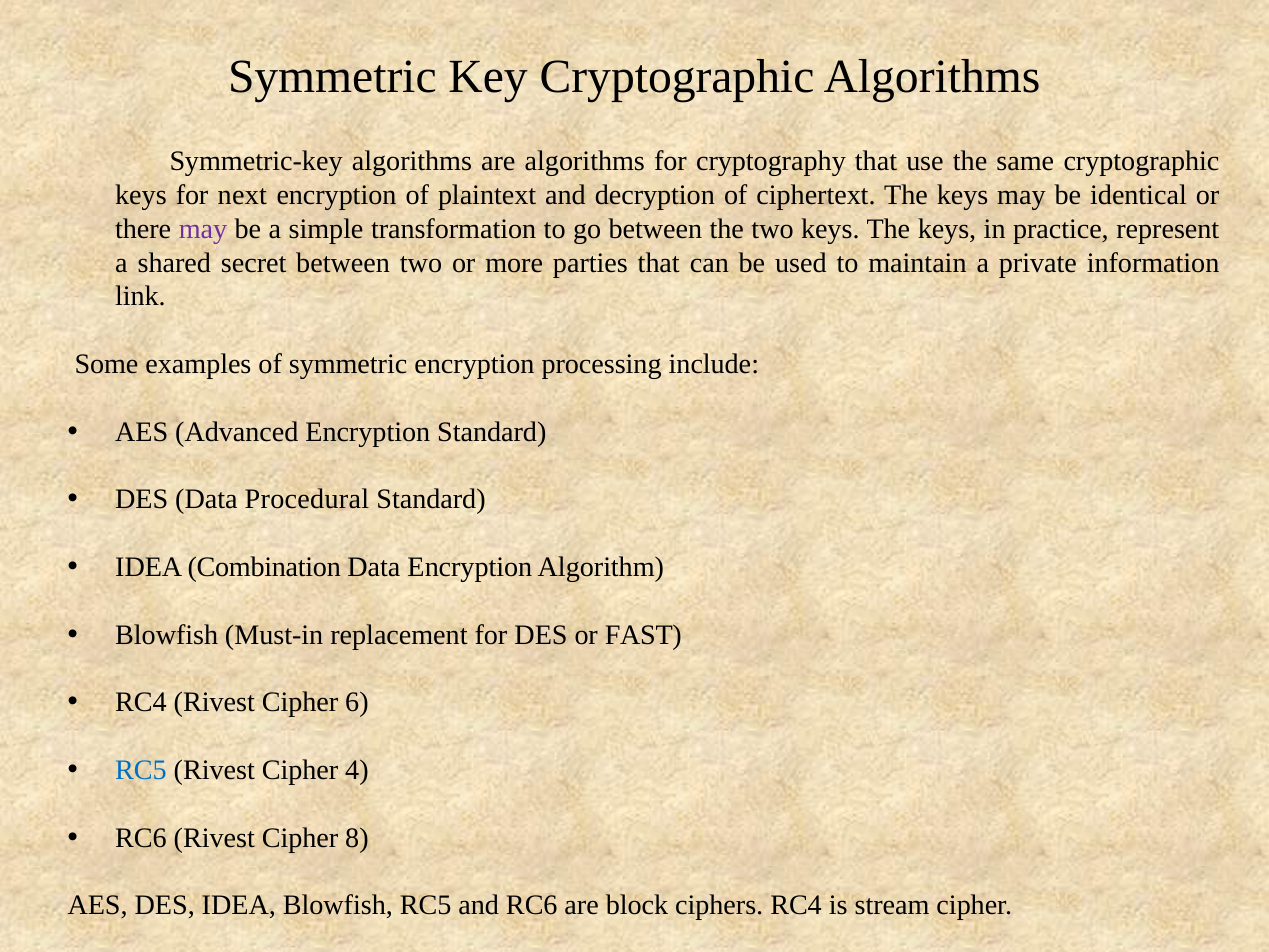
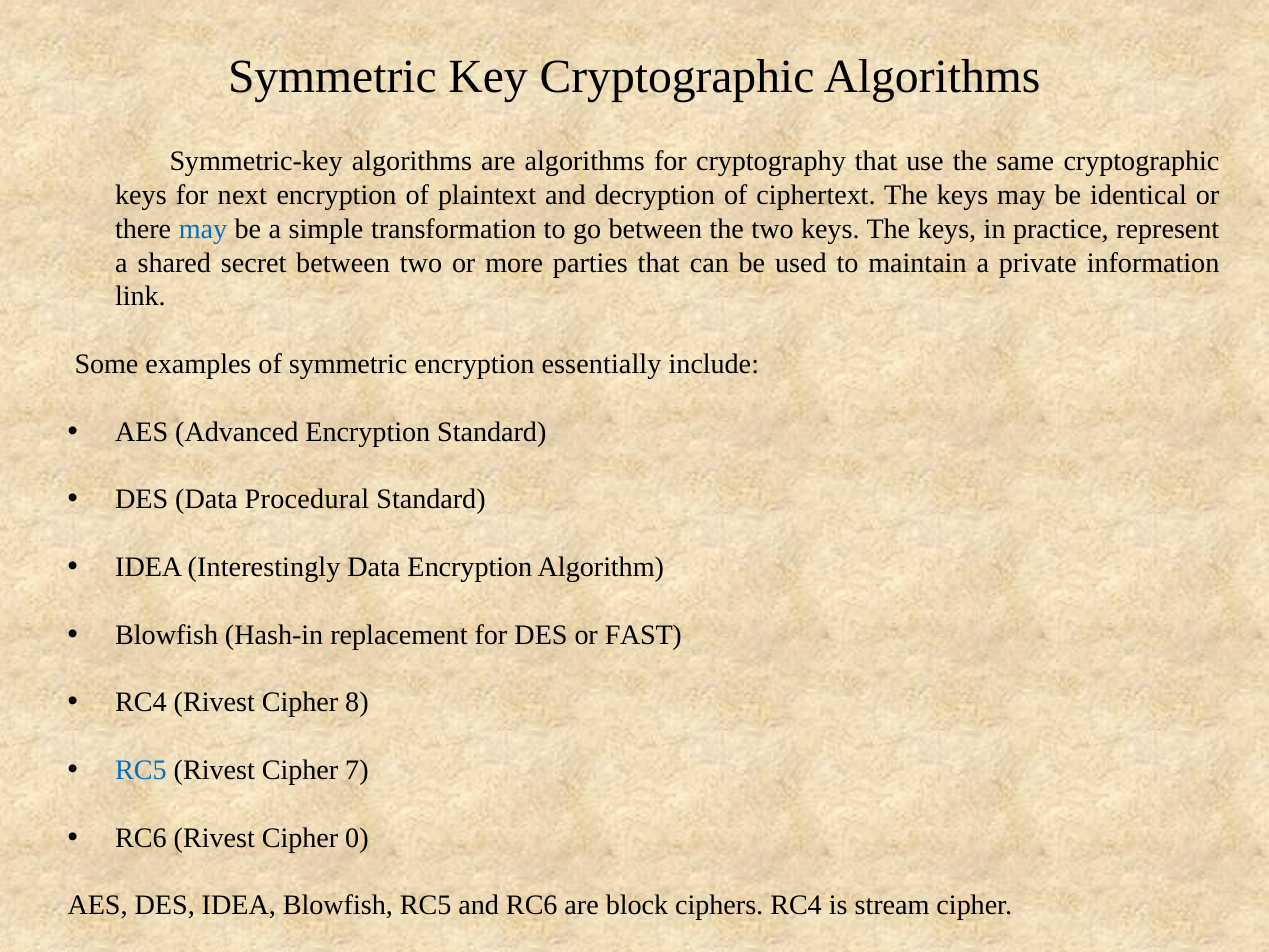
may at (203, 229) colour: purple -> blue
processing: processing -> essentially
Combination: Combination -> Interestingly
Must-in: Must-in -> Hash-in
6: 6 -> 8
4: 4 -> 7
8: 8 -> 0
